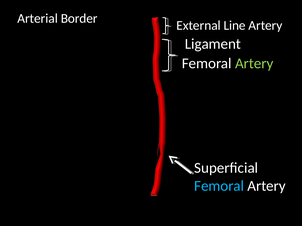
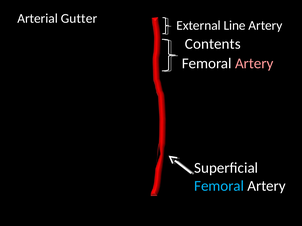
Border: Border -> Gutter
Ligament: Ligament -> Contents
Artery at (254, 63) colour: light green -> pink
